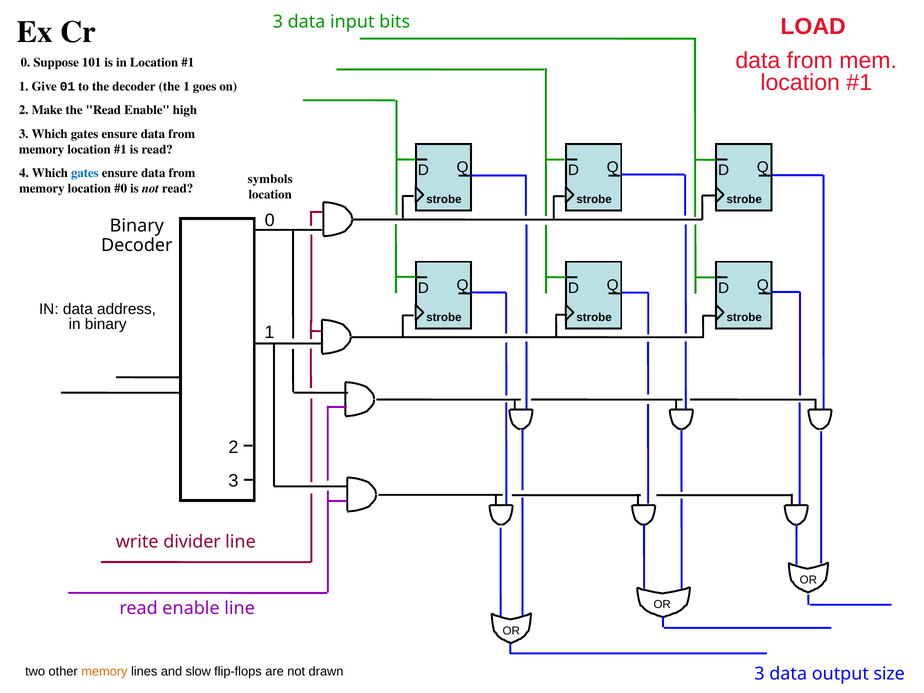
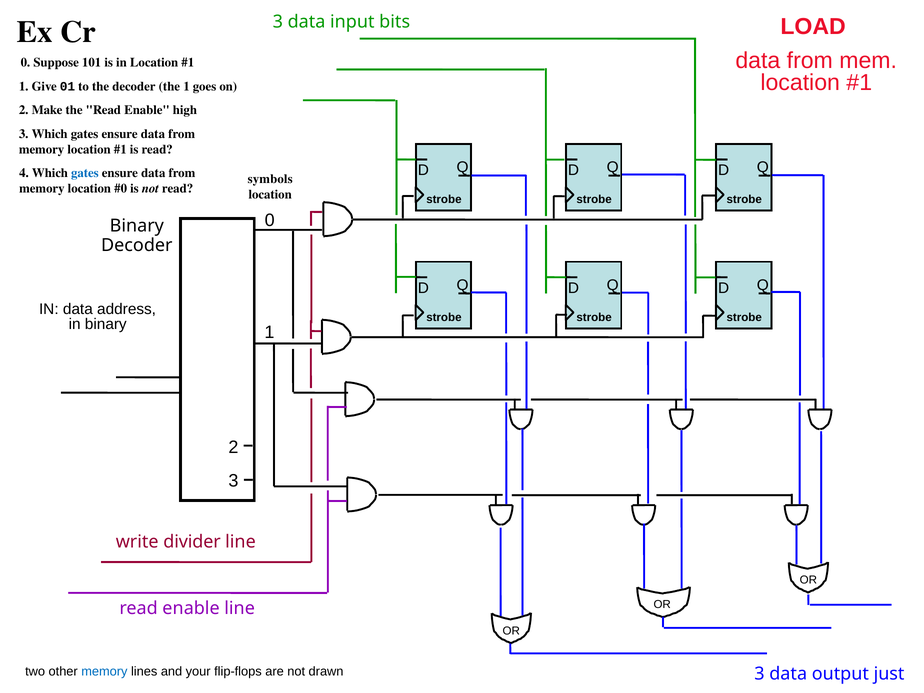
memory at (104, 672) colour: orange -> blue
slow: slow -> your
size: size -> just
